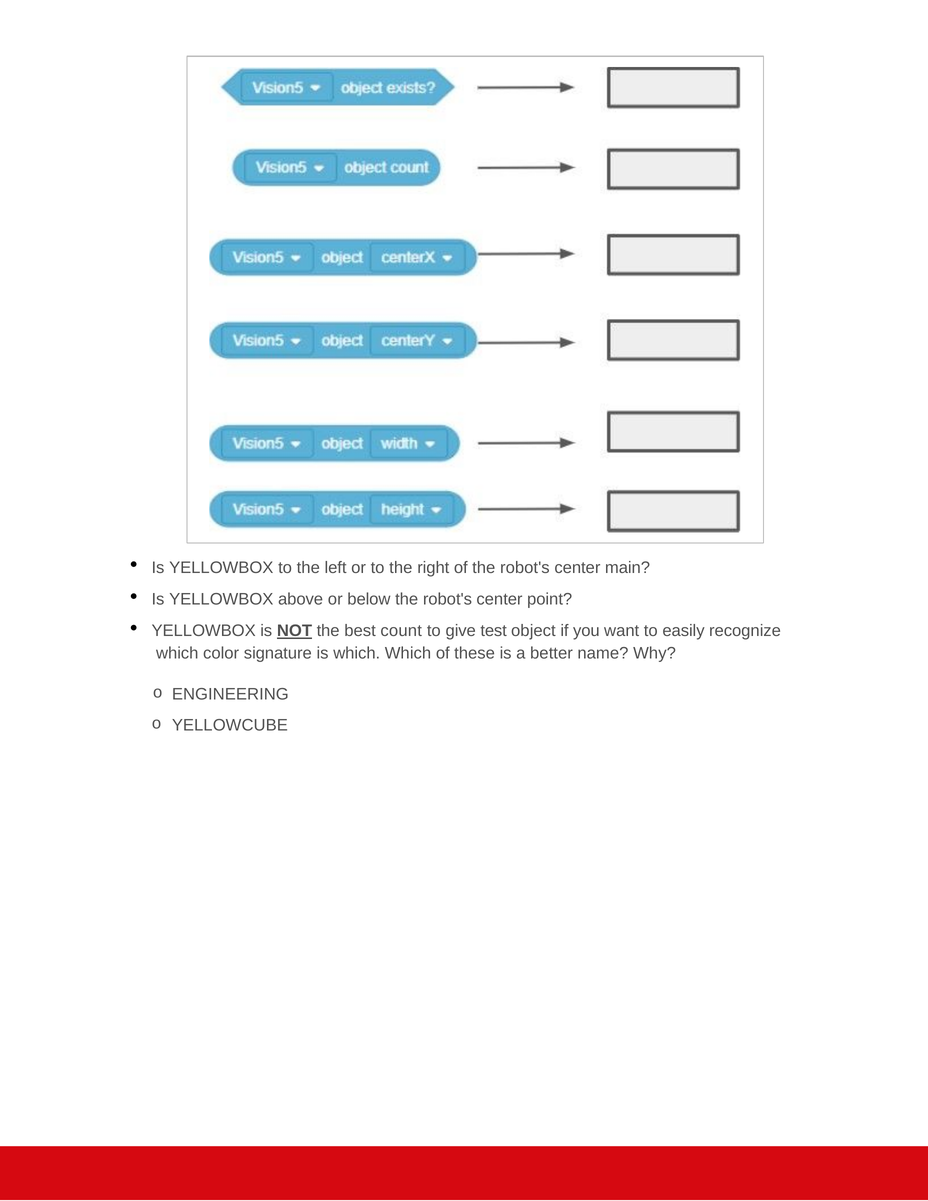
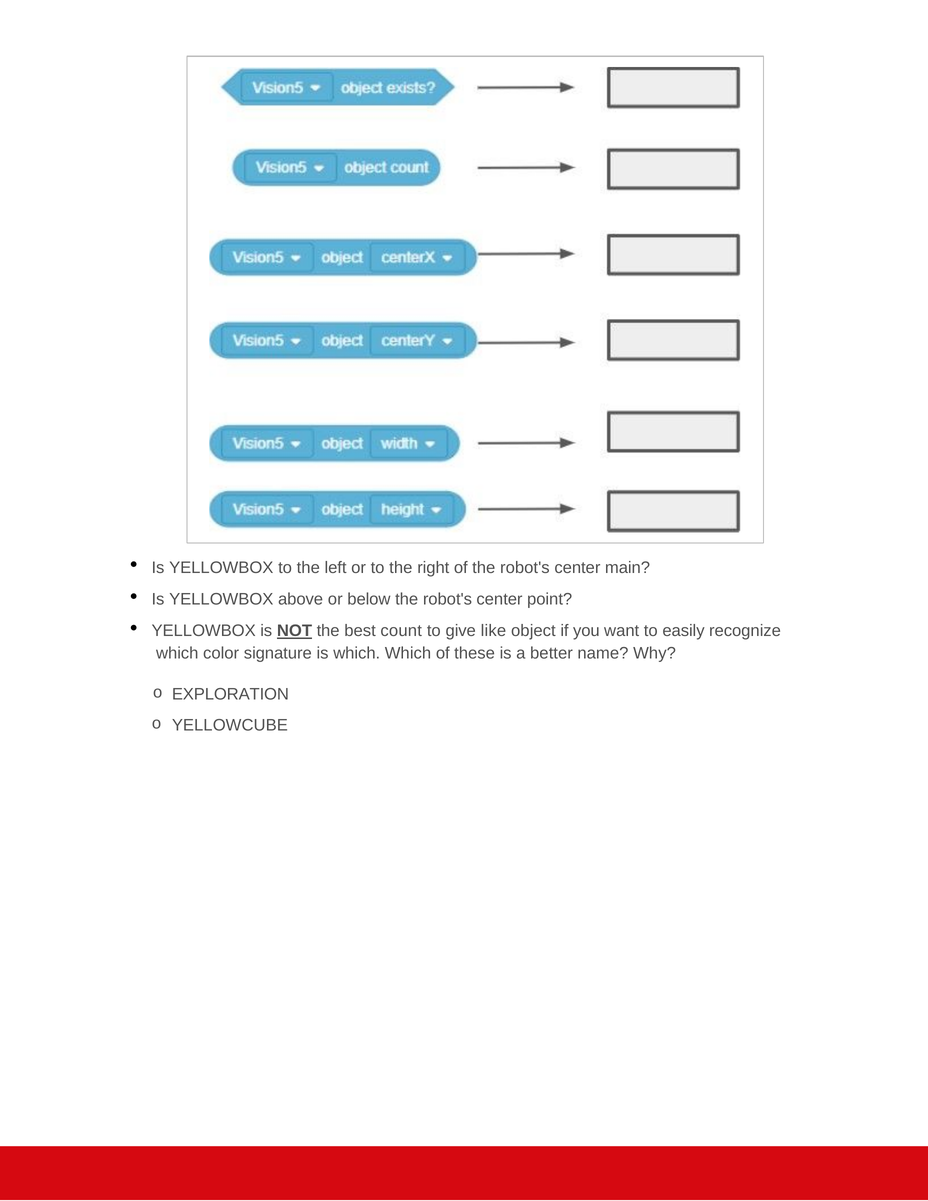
test: test -> like
ENGINEERING: ENGINEERING -> EXPLORATION
